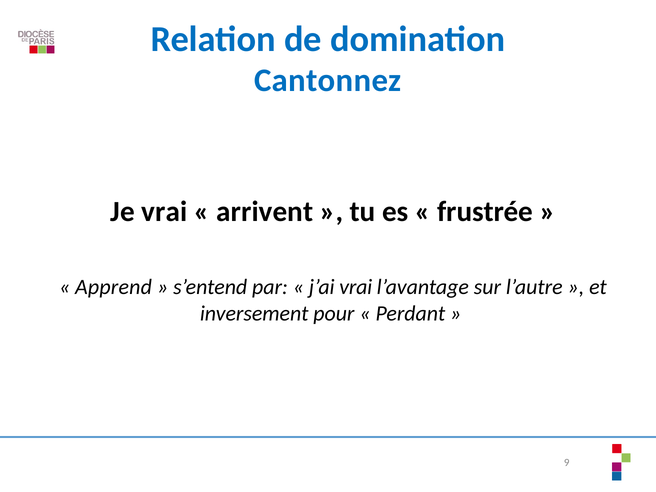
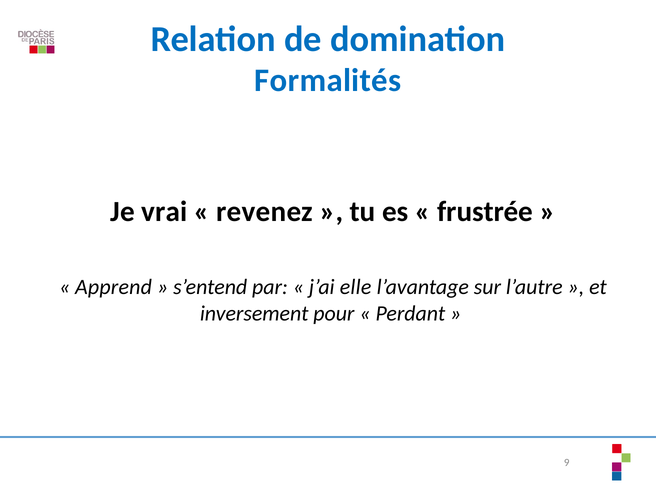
Cantonnez: Cantonnez -> Formalités
arrivent: arrivent -> revenez
j’ai vrai: vrai -> elle
